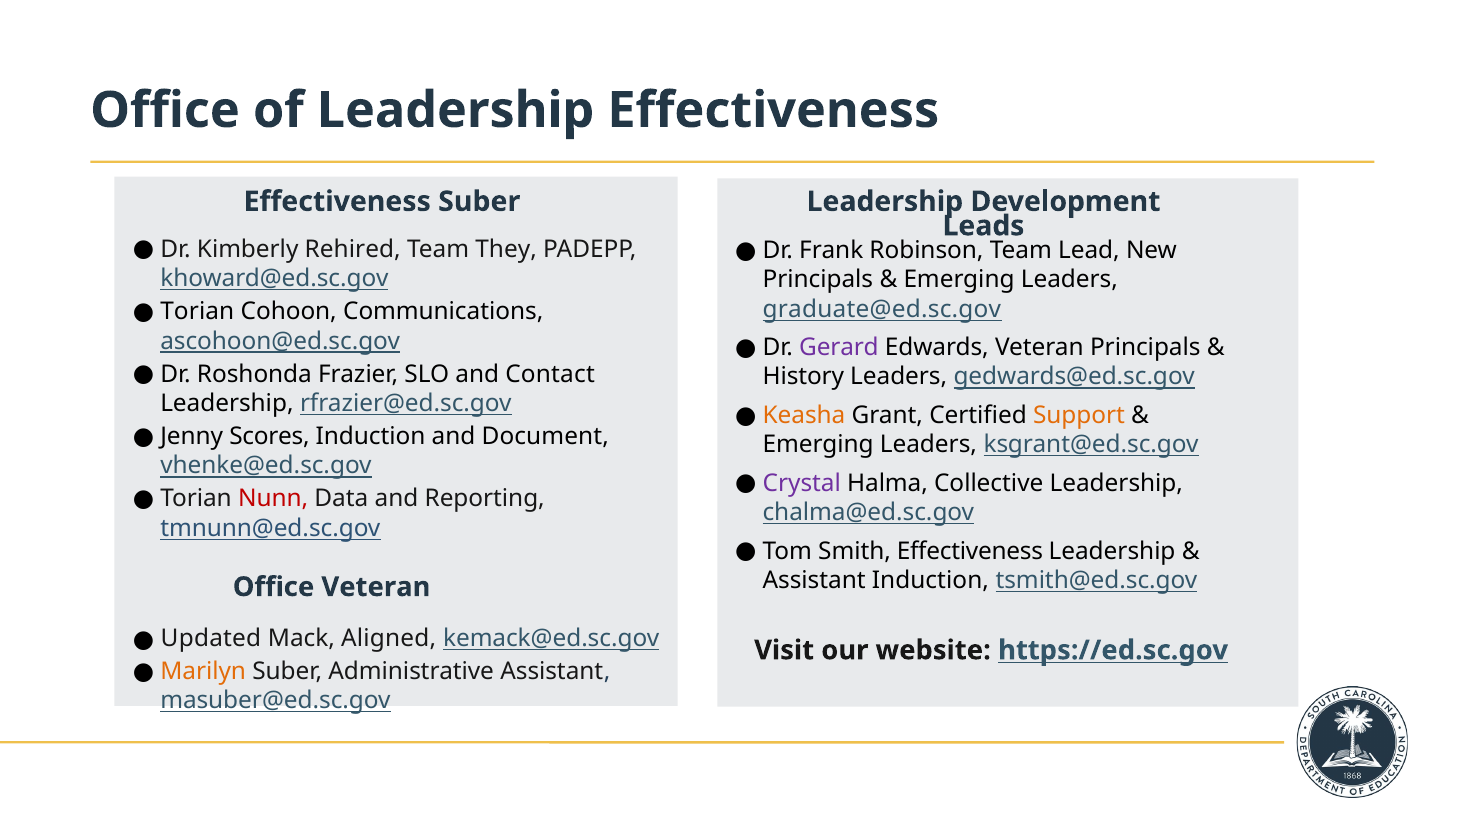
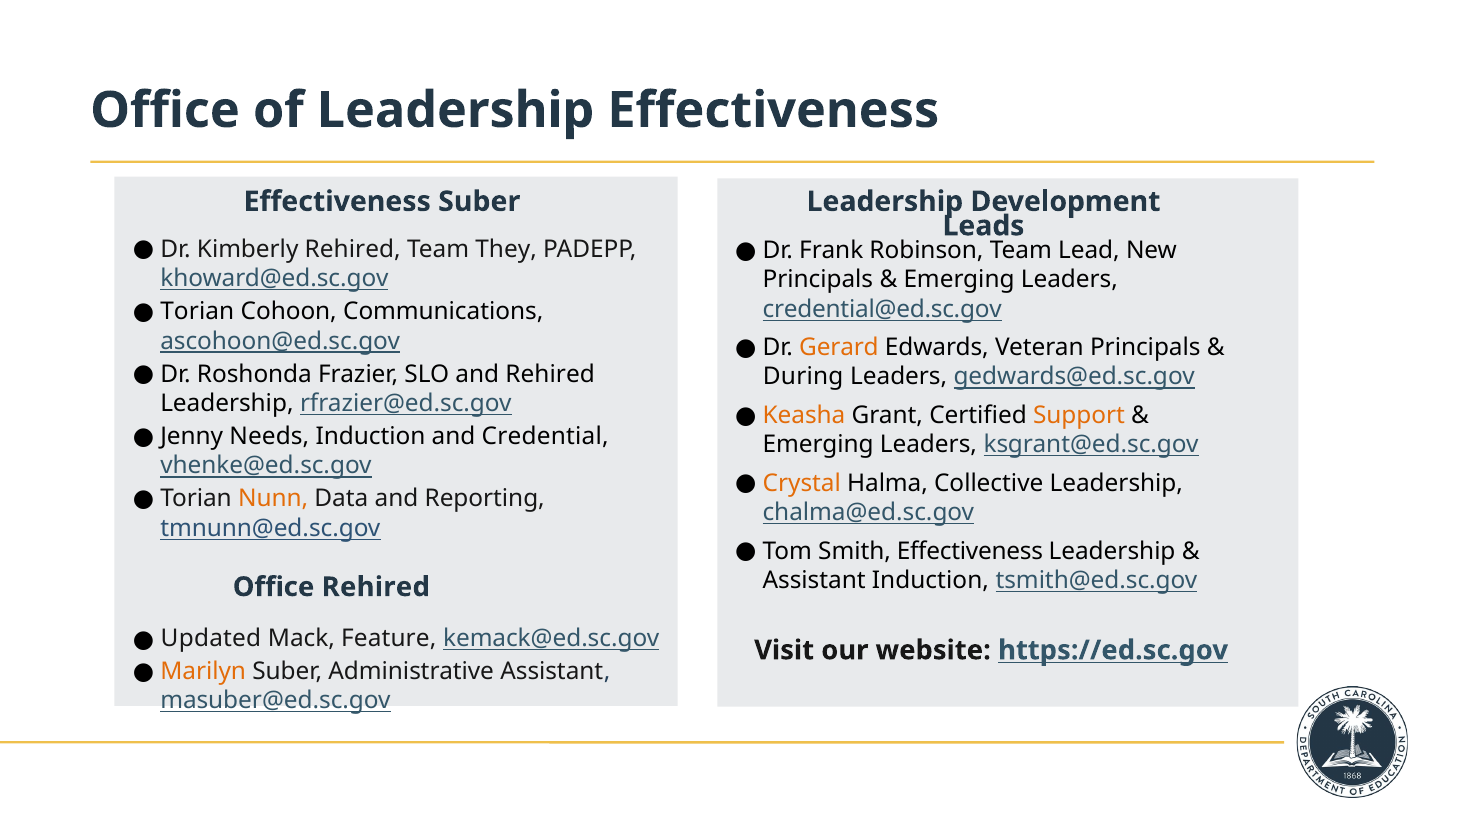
graduate@ed.sc.gov: graduate@ed.sc.gov -> credential@ed.sc.gov
Gerard colour: purple -> orange
and Contact: Contact -> Rehired
History: History -> During
Scores: Scores -> Needs
Document: Document -> Credential
Crystal colour: purple -> orange
Nunn colour: red -> orange
Office Veteran: Veteran -> Rehired
Aligned: Aligned -> Feature
